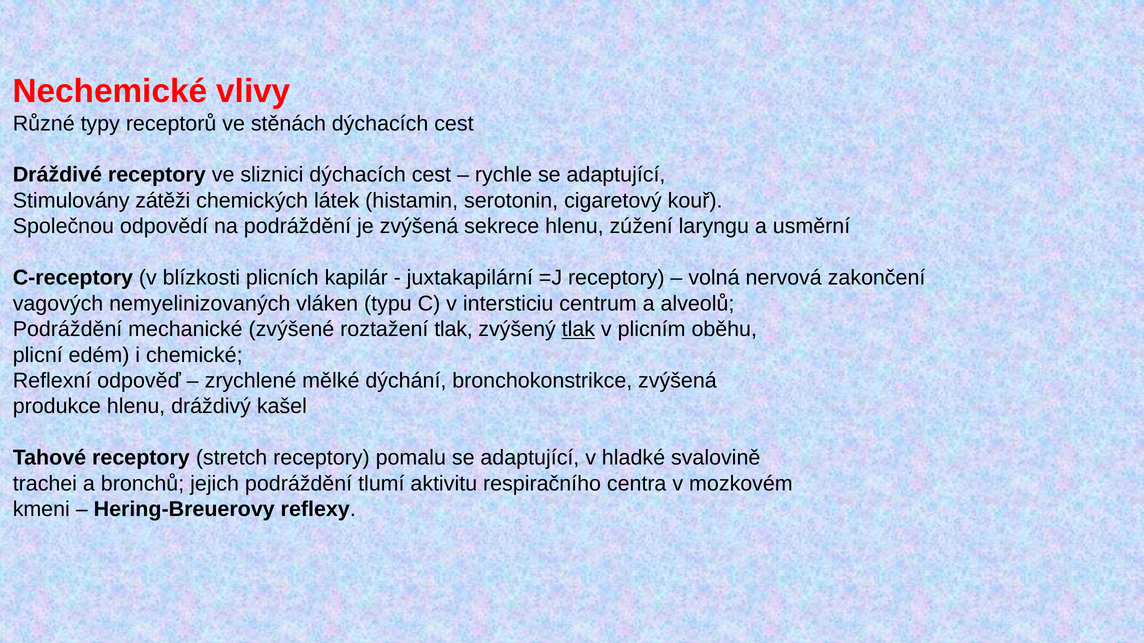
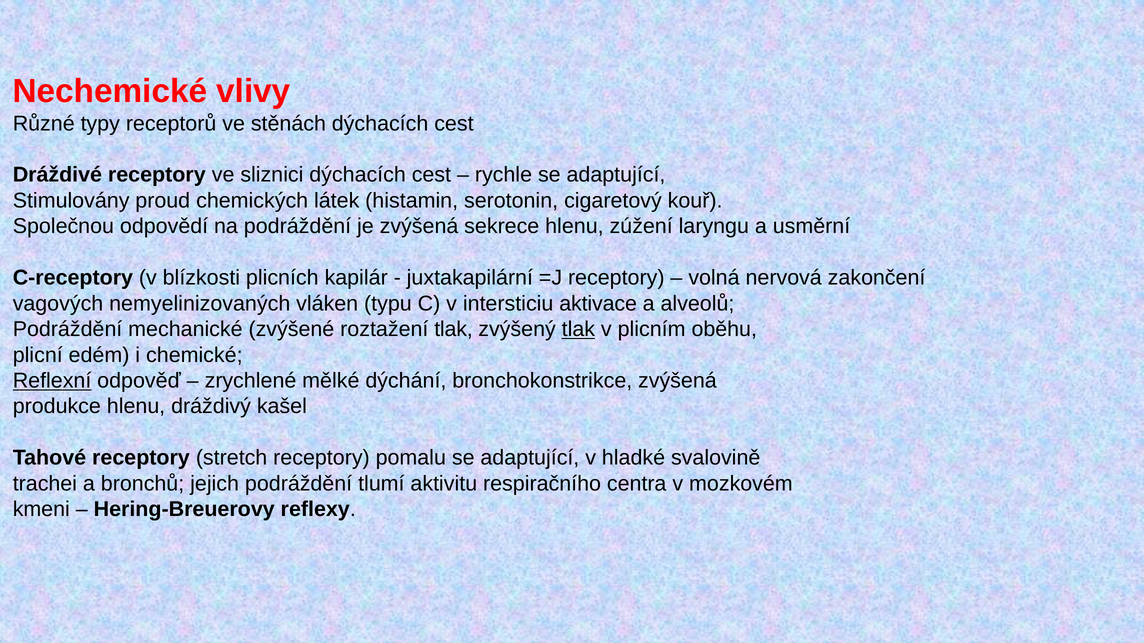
zátěži: zátěži -> proud
centrum: centrum -> aktivace
Reflexní underline: none -> present
